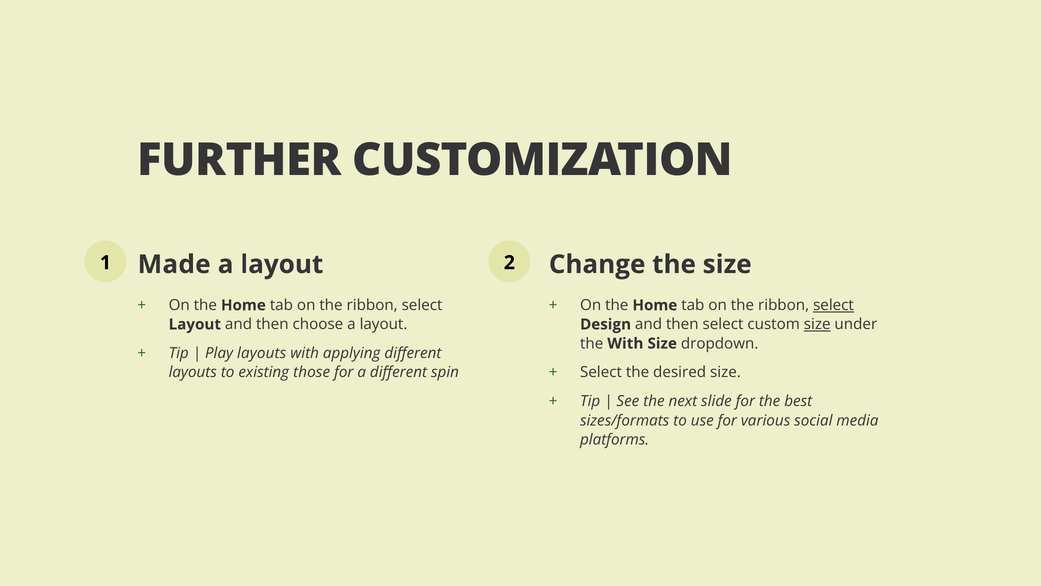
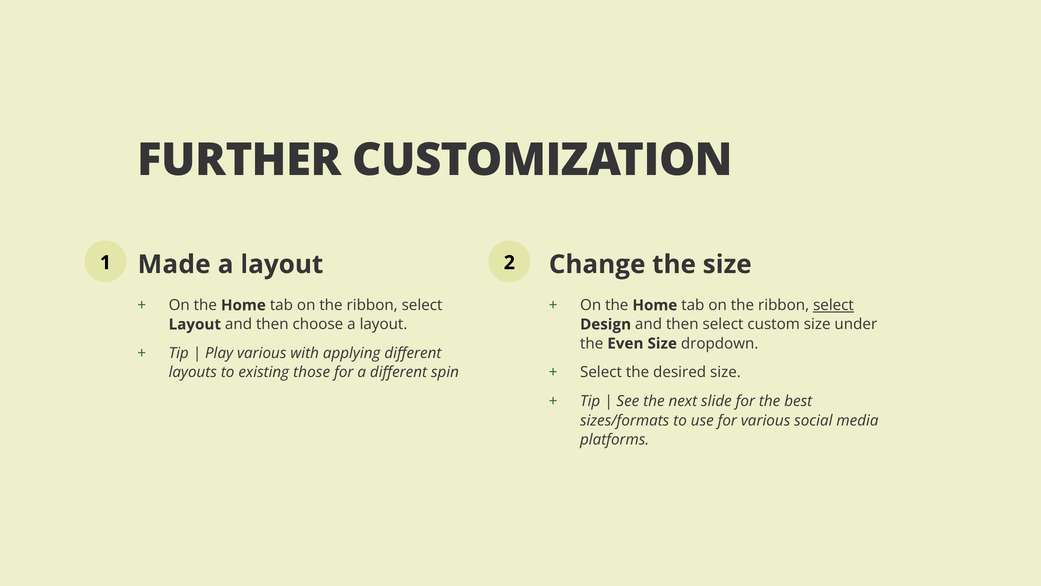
size at (817, 324) underline: present -> none
the With: With -> Even
Play layouts: layouts -> various
